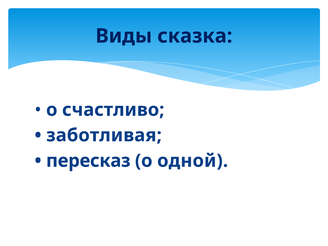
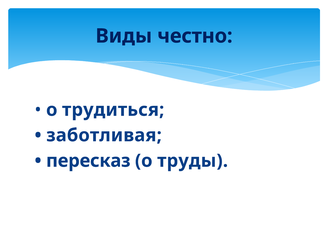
сказка: сказка -> честно
счастливо: счастливо -> трудиться
одной: одной -> труды
